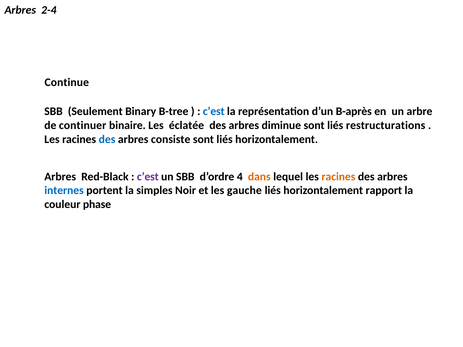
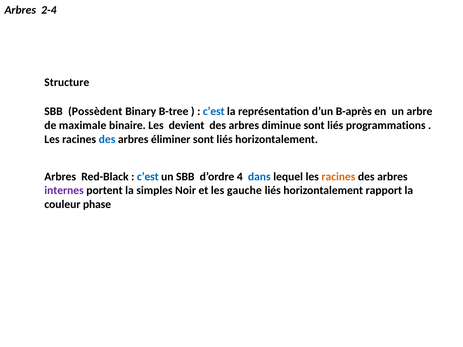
Continue: Continue -> Structure
Seulement: Seulement -> Possèdent
continuer: continuer -> maximale
éclatée: éclatée -> devient
restructurations: restructurations -> programmations
consiste: consiste -> éliminer
c’est at (148, 177) colour: purple -> blue
dans colour: orange -> blue
internes colour: blue -> purple
